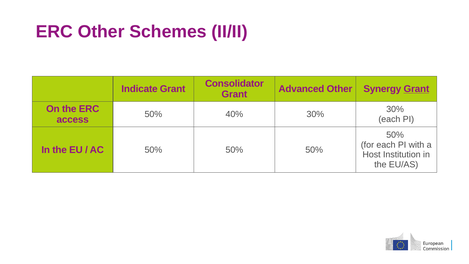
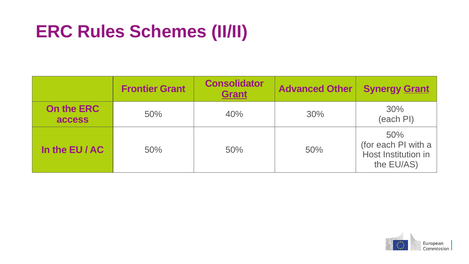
ERC Other: Other -> Rules
Indicate: Indicate -> Frontier
Grant at (234, 94) underline: none -> present
